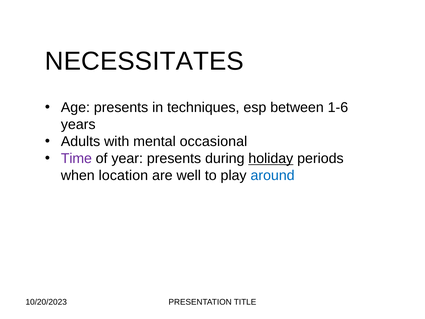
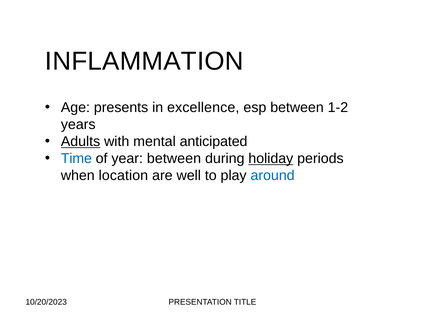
NECESSITATES: NECESSITATES -> INFLAMMATION
techniques: techniques -> excellence
1-6: 1-6 -> 1-2
Adults underline: none -> present
occasional: occasional -> anticipated
Time colour: purple -> blue
year presents: presents -> between
